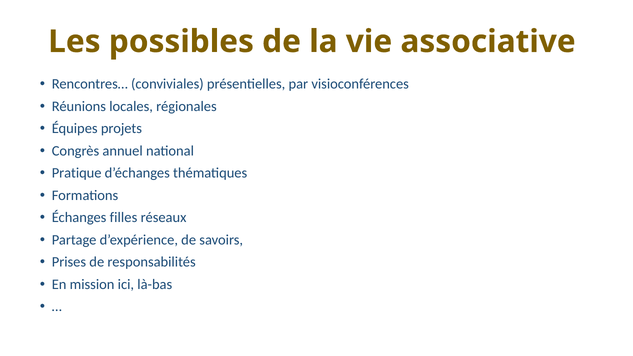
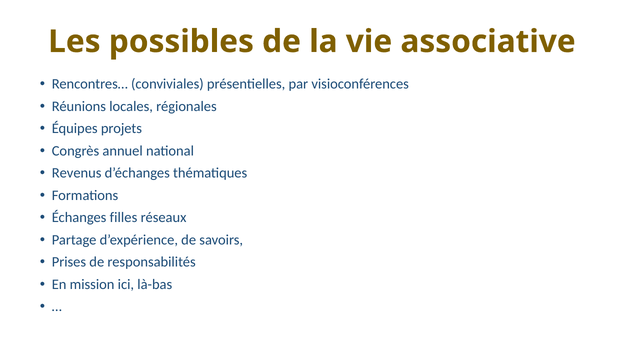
Pratique: Pratique -> Revenus
